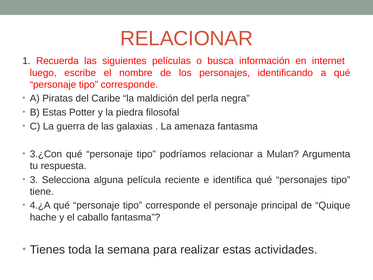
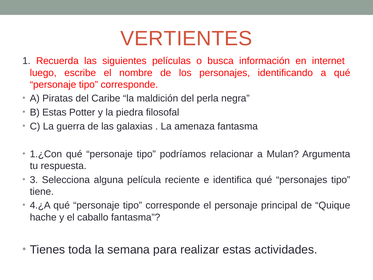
RELACIONAR at (187, 39): RELACIONAR -> VERTIENTES
3.¿Con: 3.¿Con -> 1.¿Con
